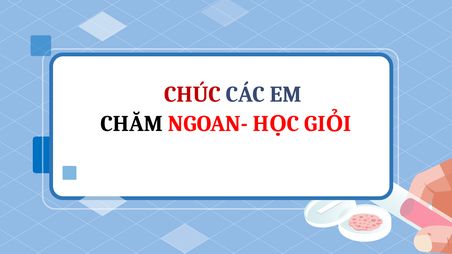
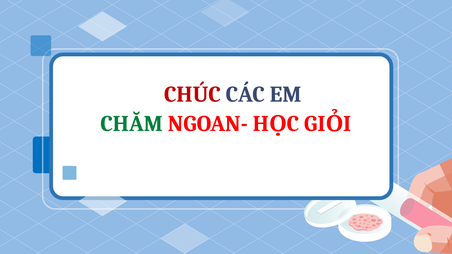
CHĂM colour: black -> green
